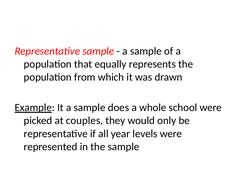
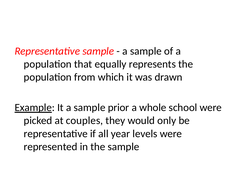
does: does -> prior
